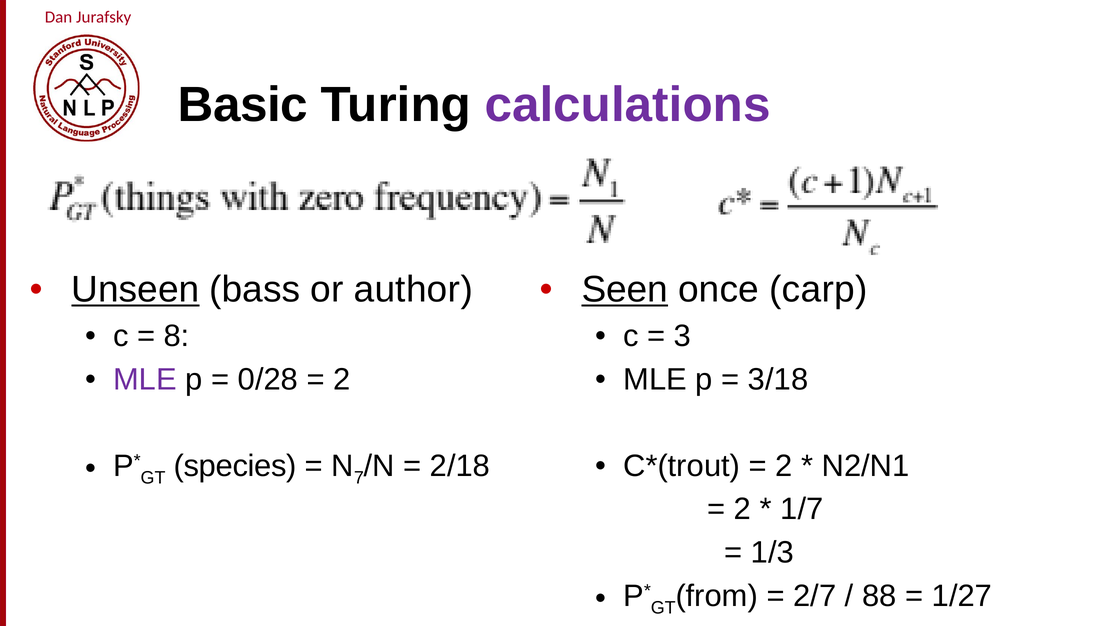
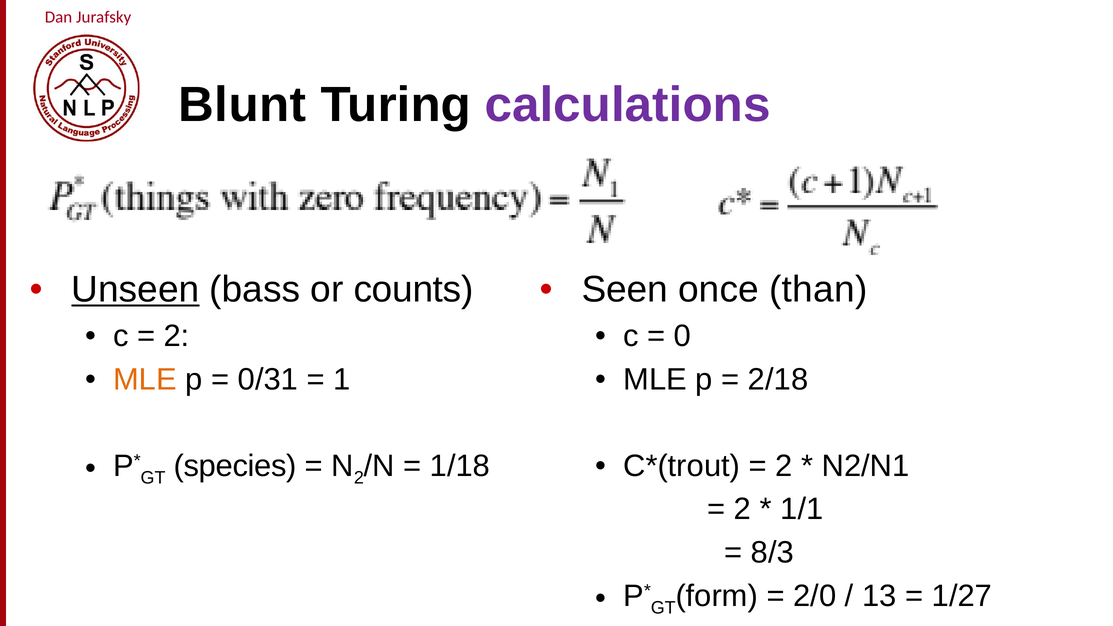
Basic: Basic -> Blunt
author: author -> counts
Seen underline: present -> none
carp: carp -> than
8 at (177, 336): 8 -> 2
3: 3 -> 0
MLE at (145, 379) colour: purple -> orange
0/28: 0/28 -> 0/31
2 at (342, 379): 2 -> 1
3/18: 3/18 -> 2/18
7 at (359, 478): 7 -> 2
2/18: 2/18 -> 1/18
1/7: 1/7 -> 1/1
1/3: 1/3 -> 8/3
from: from -> form
2/7: 2/7 -> 2/0
88: 88 -> 13
